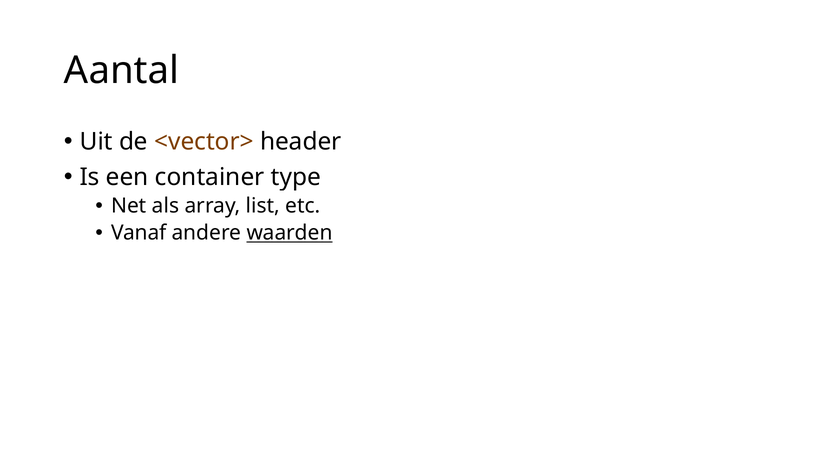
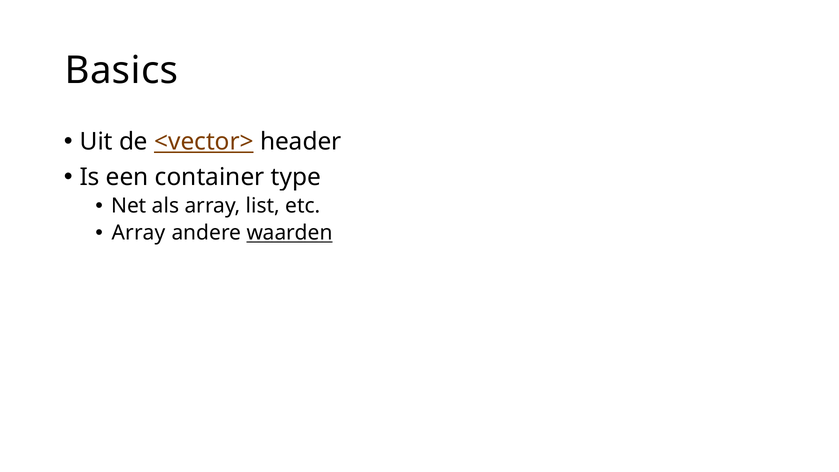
Aantal: Aantal -> Basics
<vector> underline: none -> present
Vanaf at (139, 233): Vanaf -> Array
